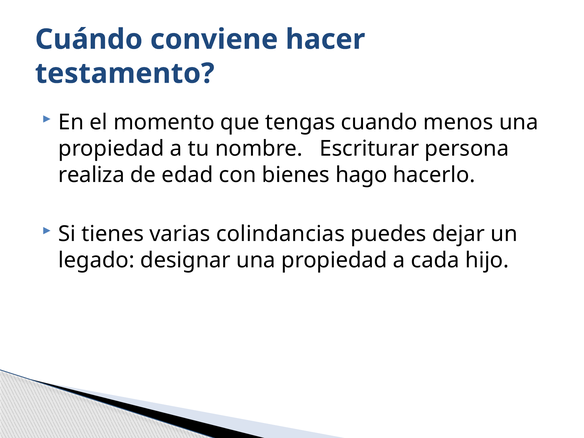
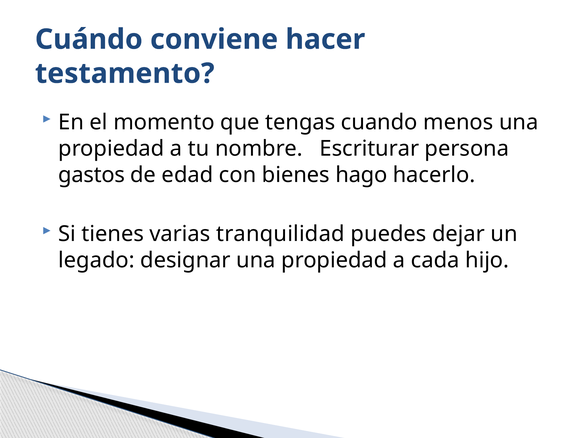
realiza: realiza -> gastos
colindancias: colindancias -> tranquilidad
